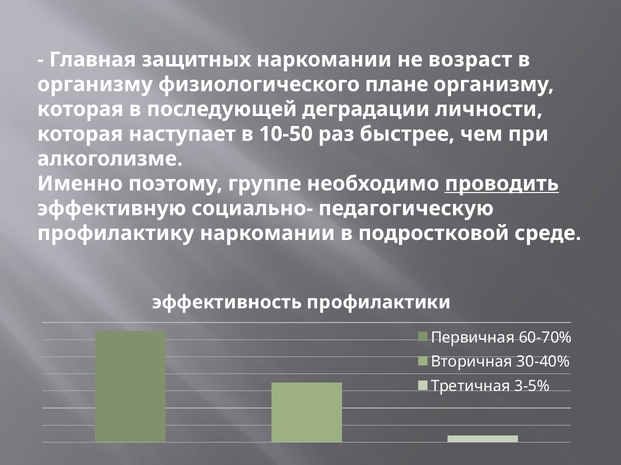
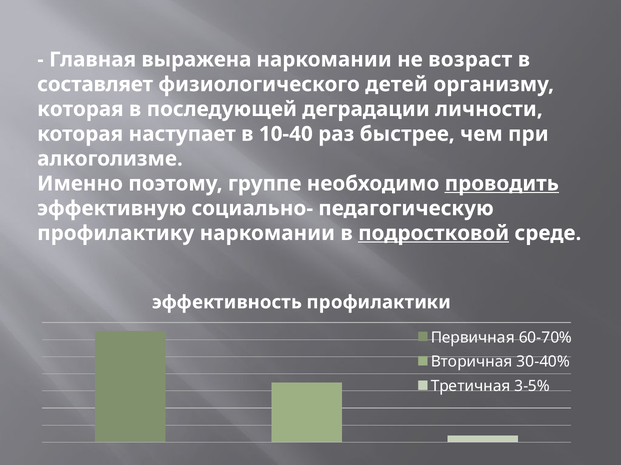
защитных: защитных -> выражена
организму at (95, 85): организму -> составляет
плане: плане -> детей
10-50: 10-50 -> 10-40
подростковой underline: none -> present
